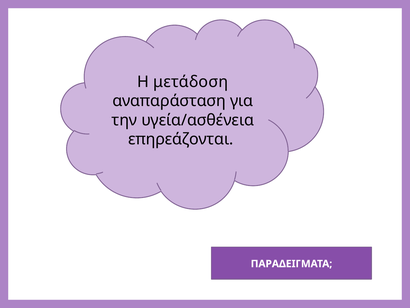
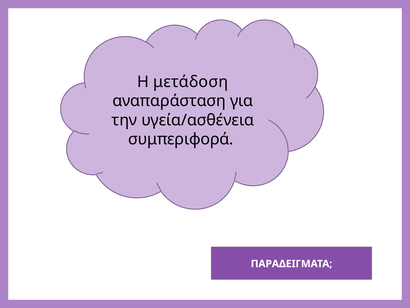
επηρεάζονται: επηρεάζονται -> συμπεριφορά
